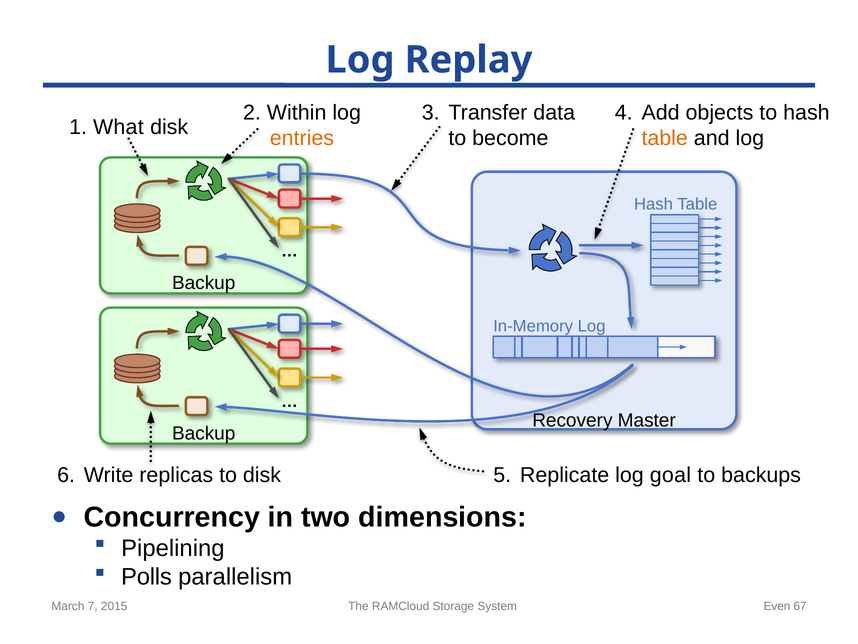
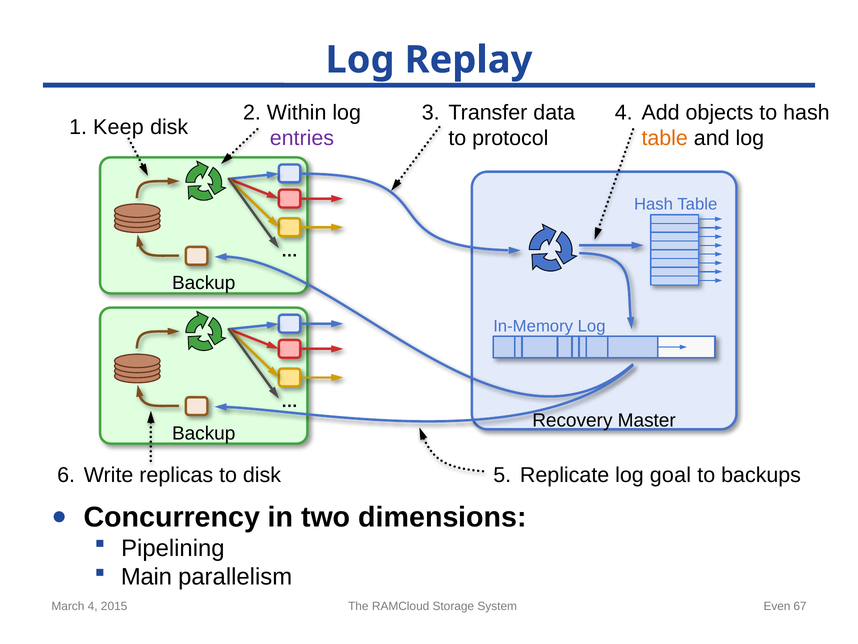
What: What -> Keep
entries colour: orange -> purple
become: become -> protocol
Polls: Polls -> Main
March 7: 7 -> 4
